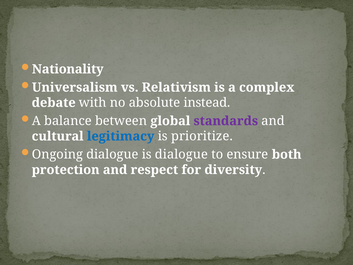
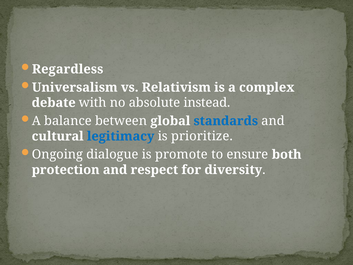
Nationality: Nationality -> Regardless
standards colour: purple -> blue
is dialogue: dialogue -> promote
